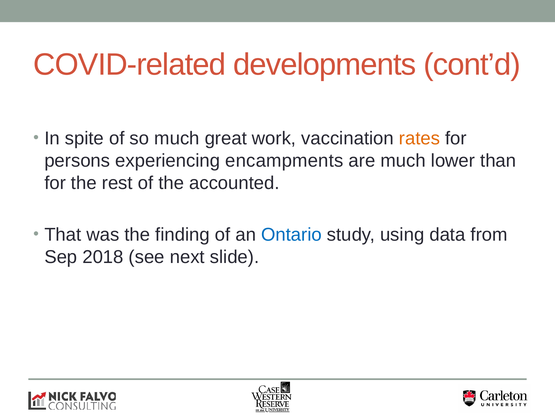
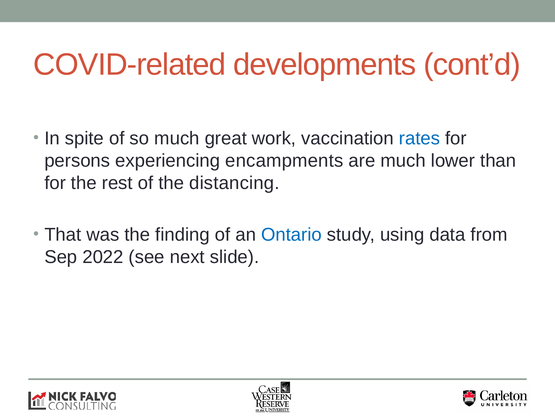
rates colour: orange -> blue
accounted: accounted -> distancing
2018: 2018 -> 2022
